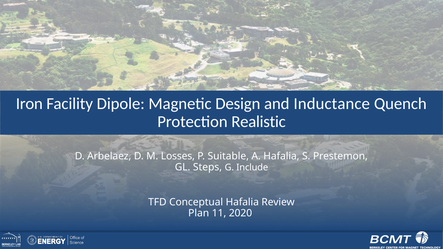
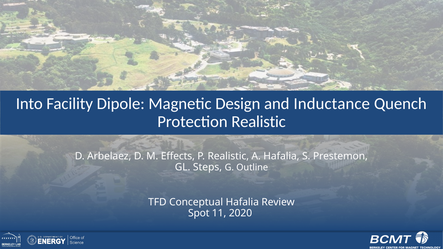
Iron: Iron -> Into
Losses: Losses -> Effects
P Suitable: Suitable -> Realistic
Include: Include -> Outline
Plan: Plan -> Spot
